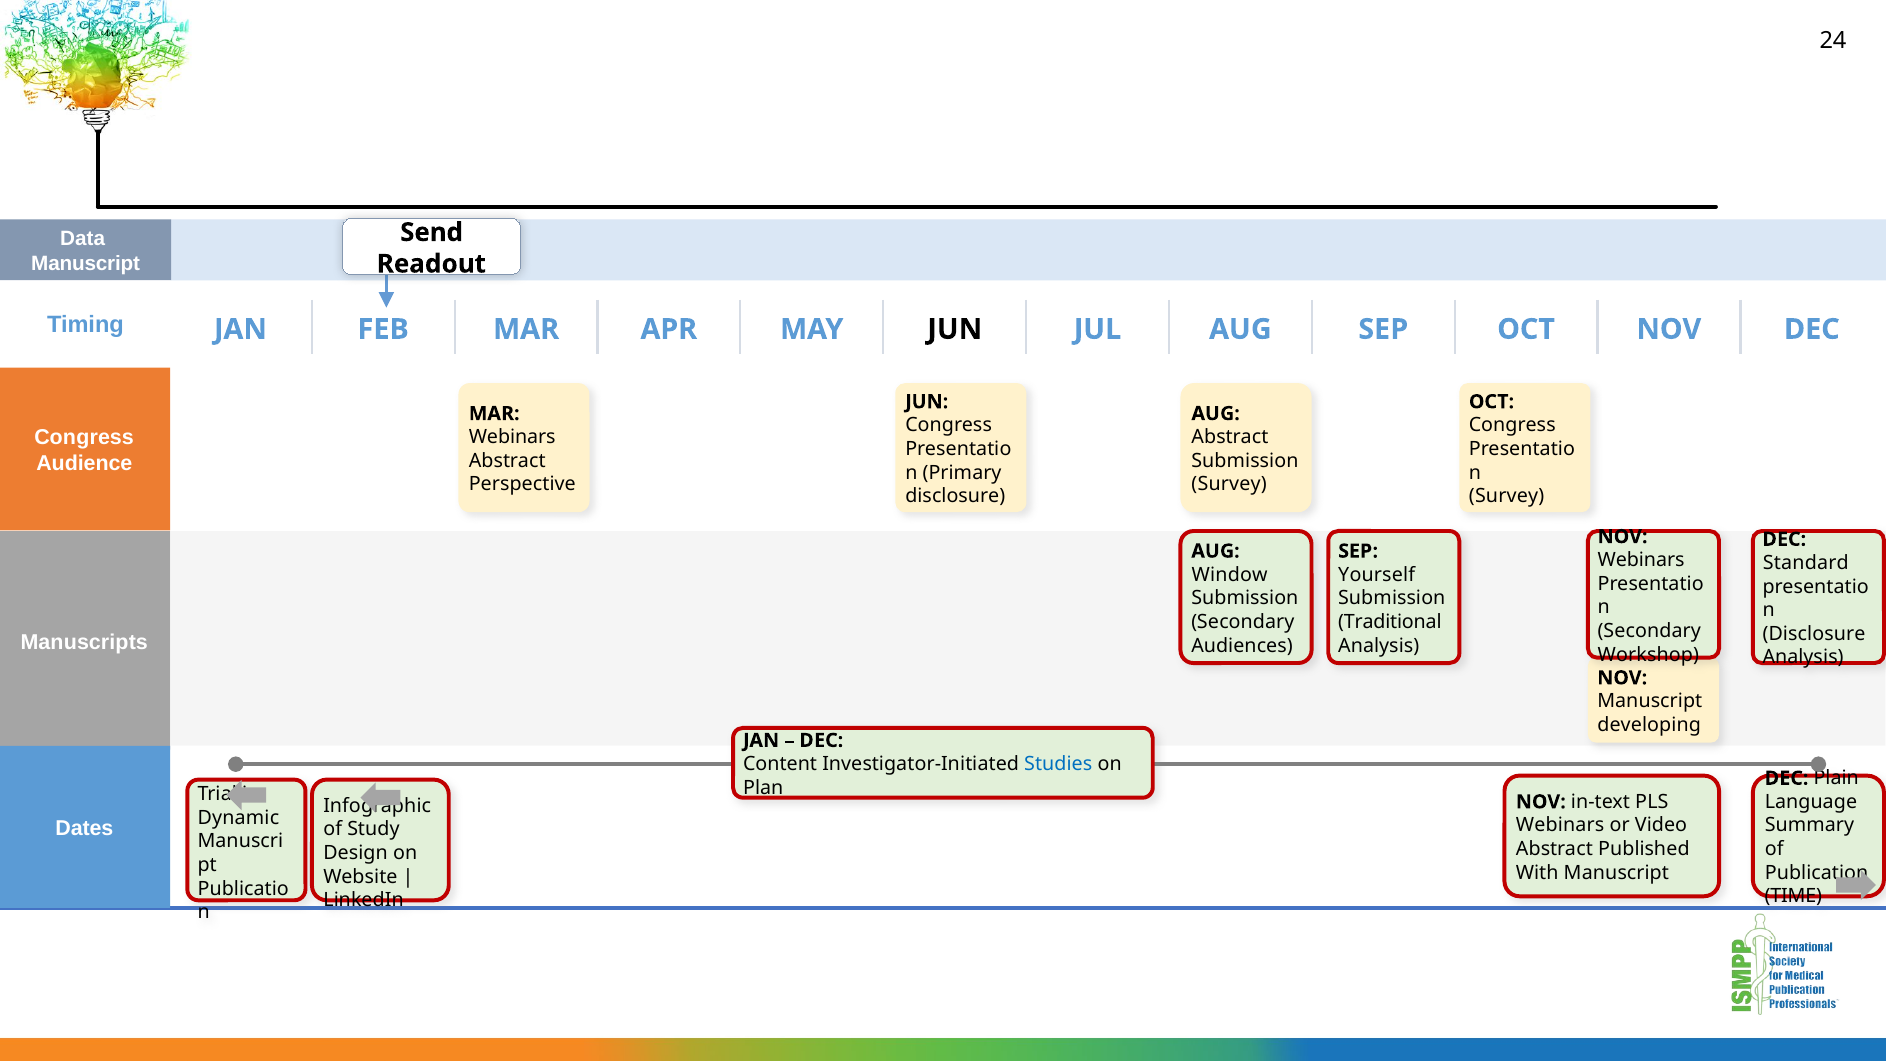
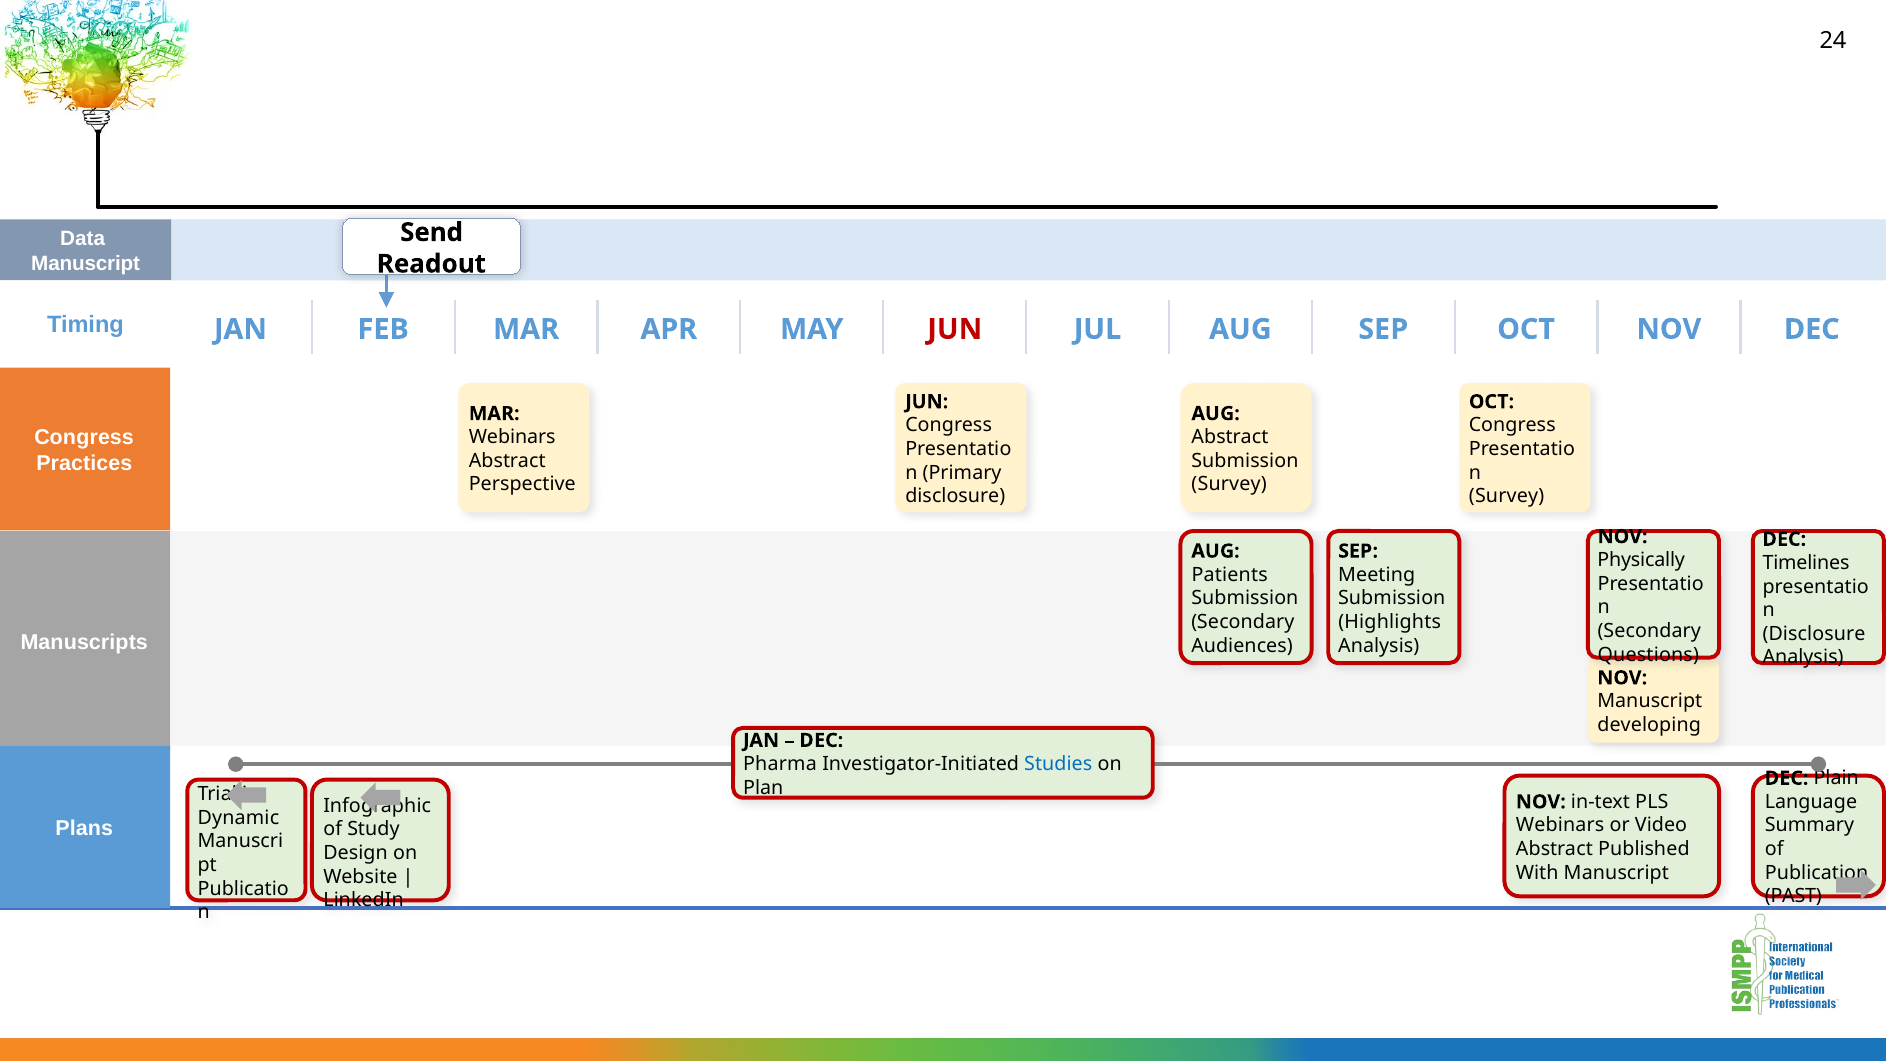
JUN at (955, 329) colour: black -> red
Audience: Audience -> Practices
Webinars at (1641, 560): Webinars -> Physically
Standard: Standard -> Timelines
Window: Window -> Patients
Yourself: Yourself -> Meeting
Traditional: Traditional -> Highlights
Workshop: Workshop -> Questions
Content: Content -> Pharma
Dates: Dates -> Plans
TIME: TIME -> PAST
